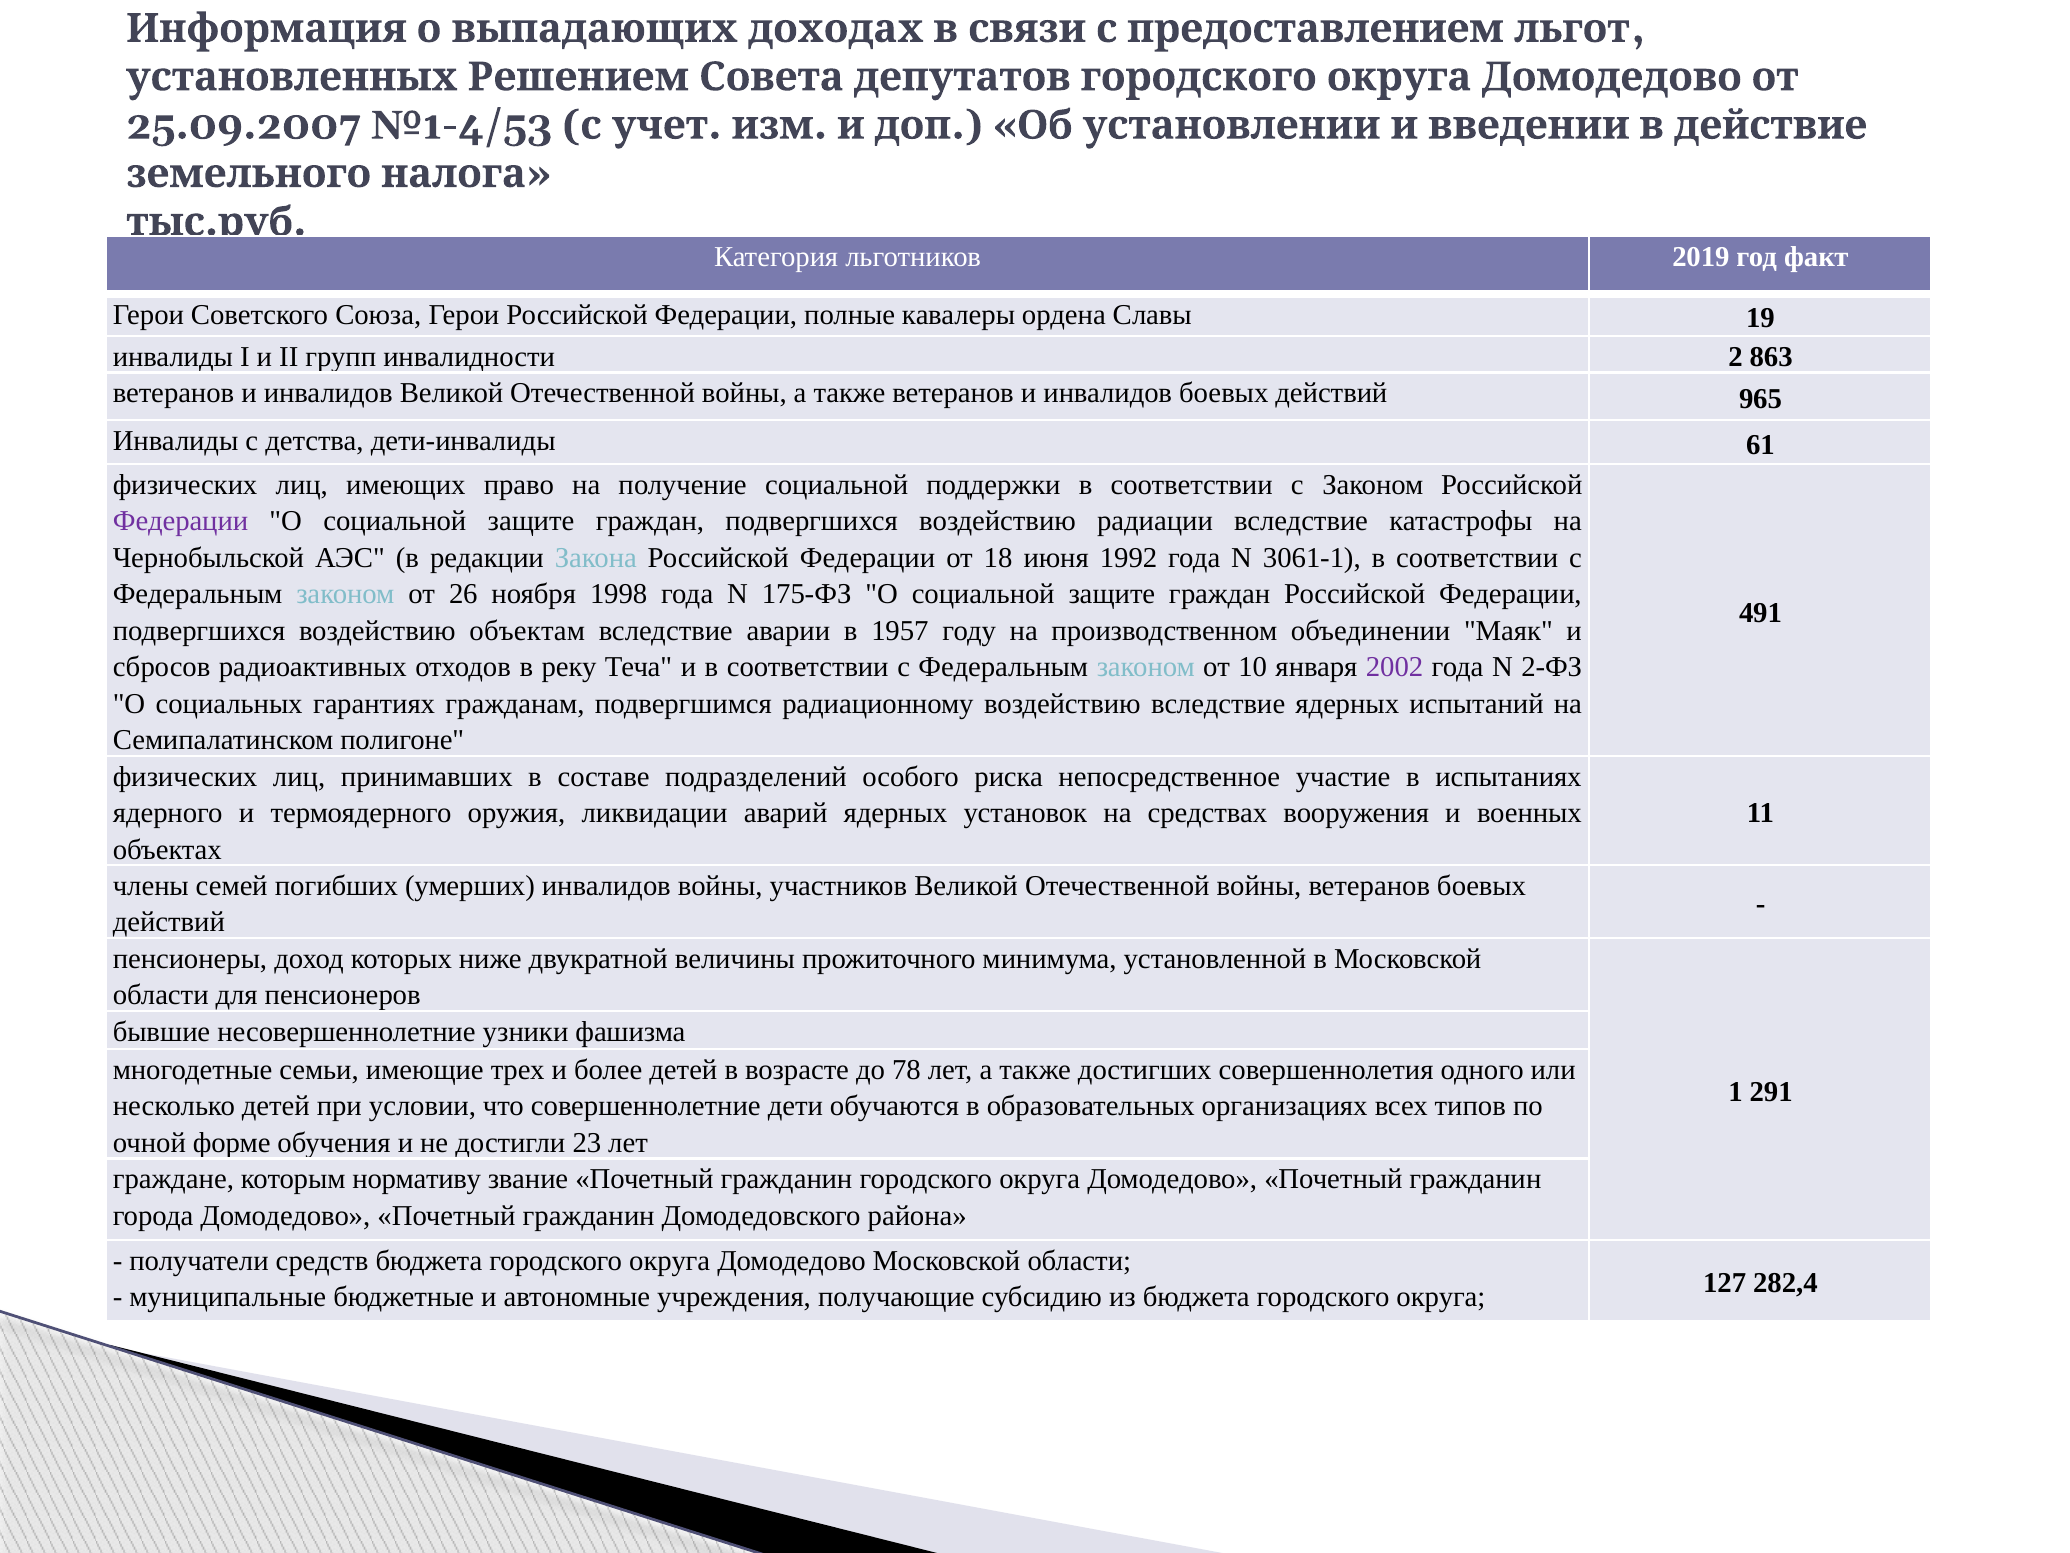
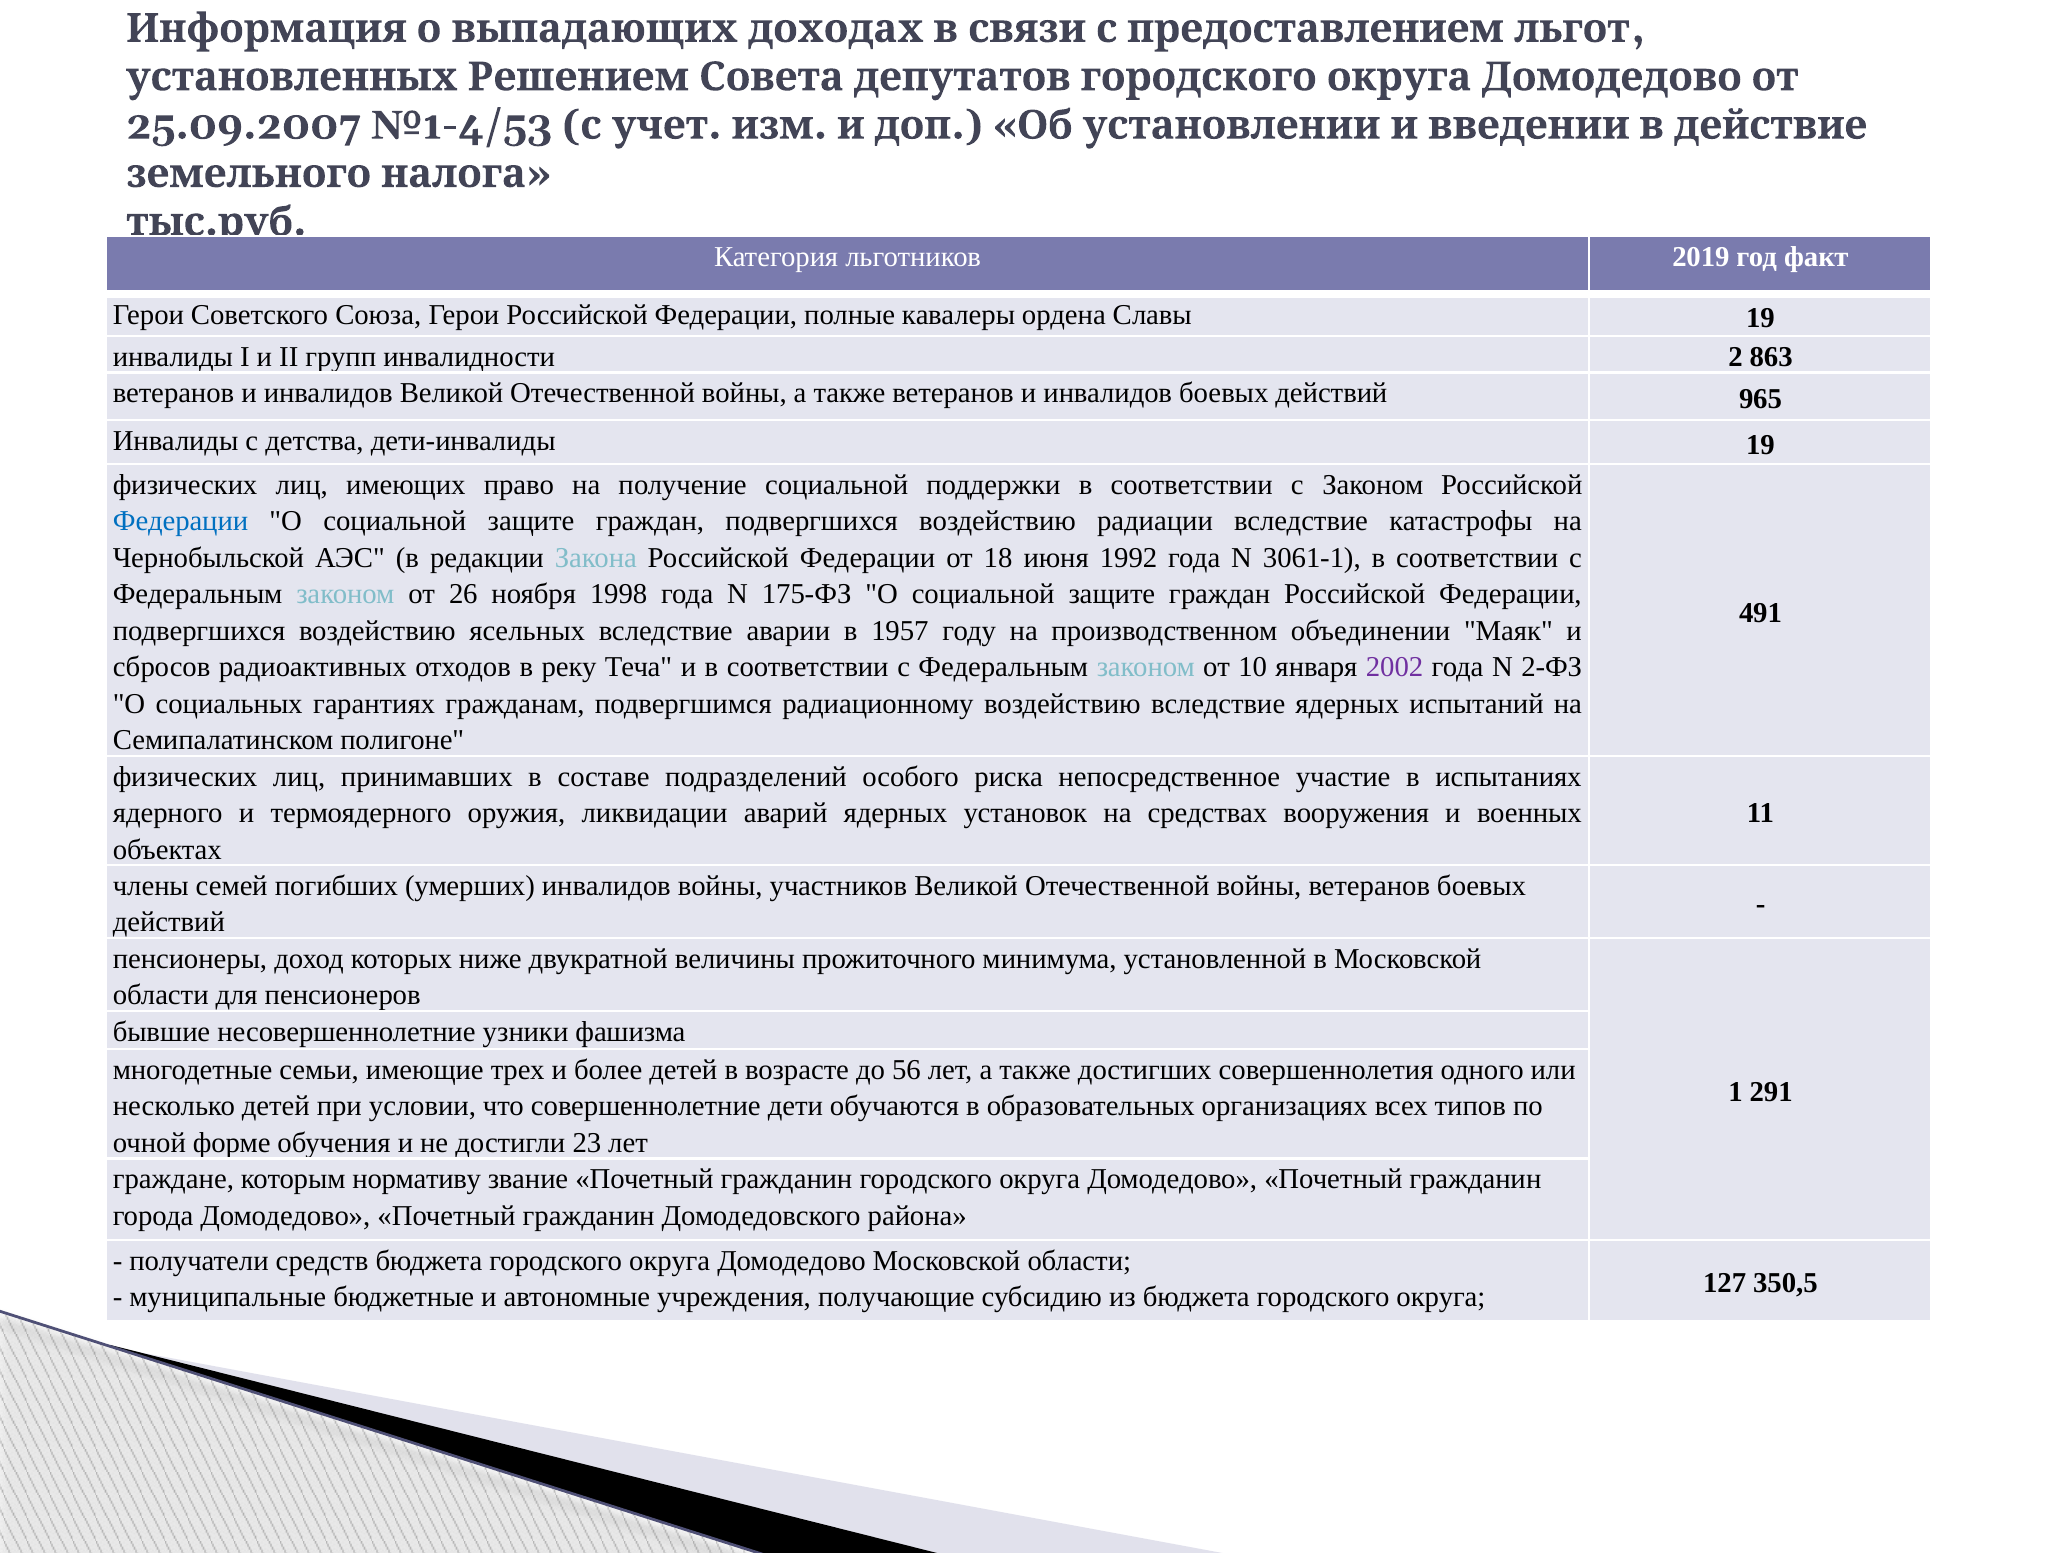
дети-инвалиды 61: 61 -> 19
Федерации at (181, 521) colour: purple -> blue
объектам: объектам -> ясельных
78: 78 -> 56
282,4: 282,4 -> 350,5
